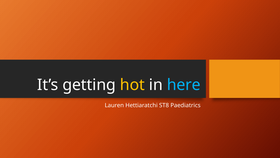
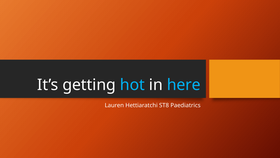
hot colour: yellow -> light blue
